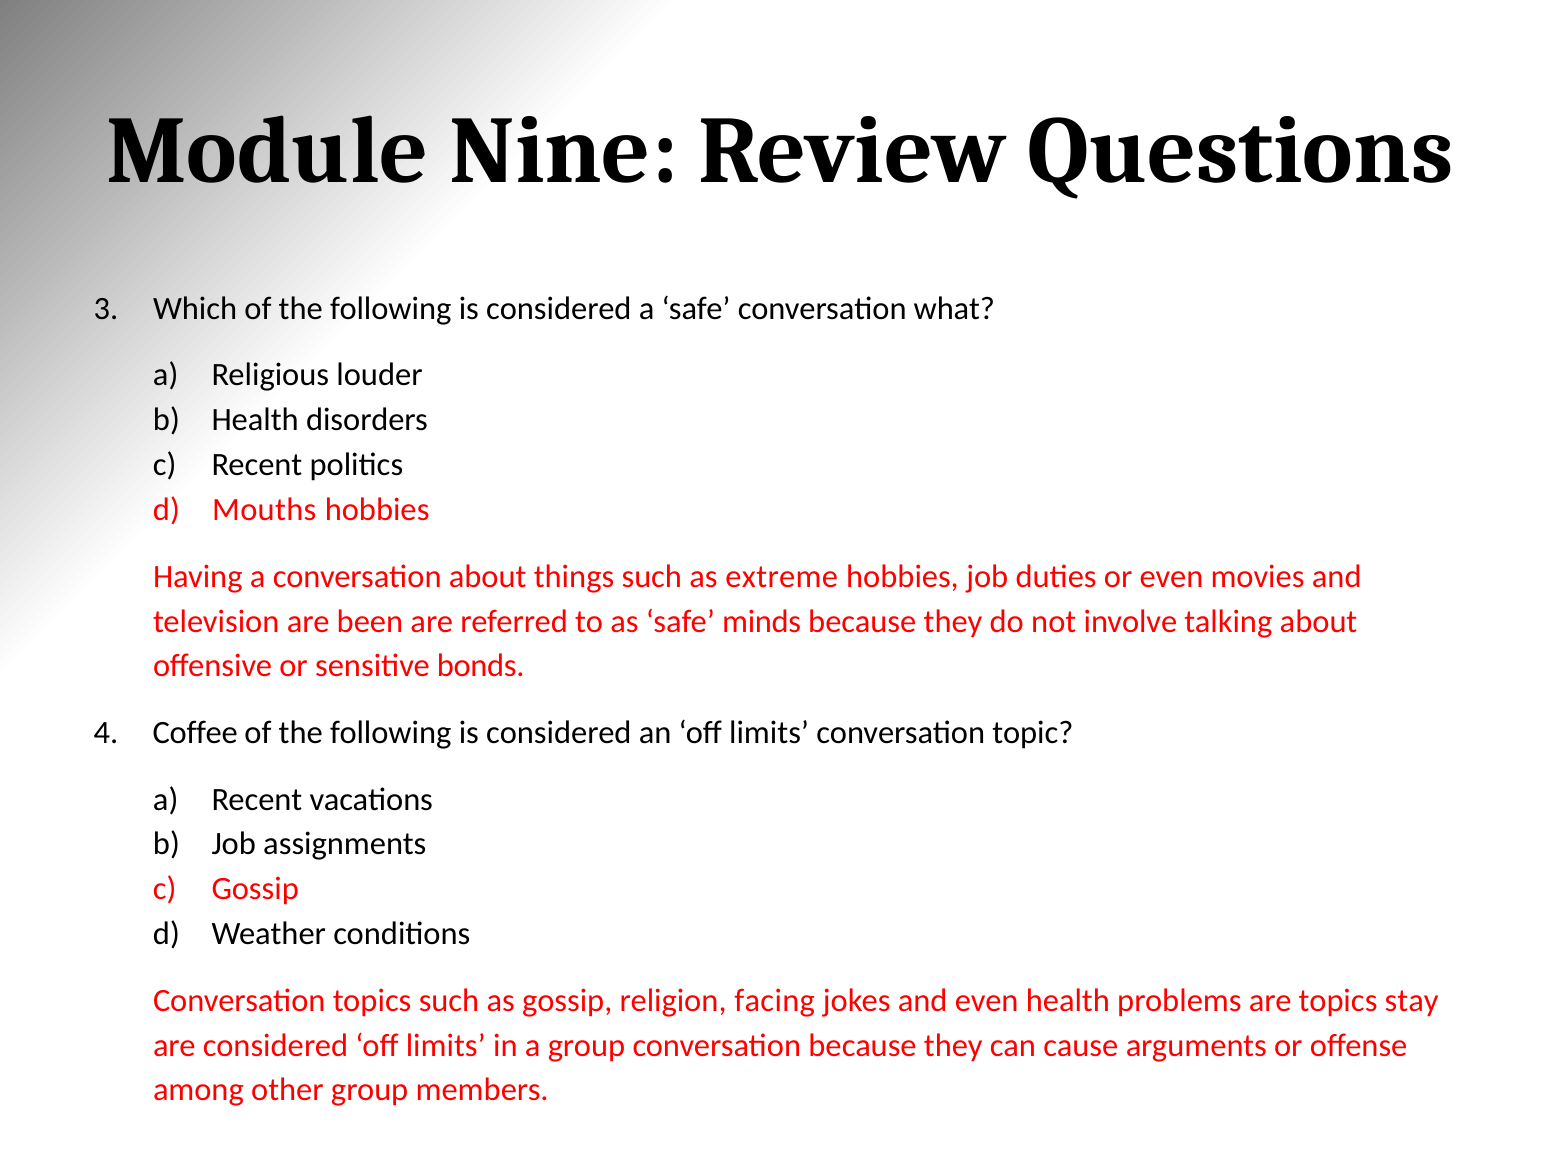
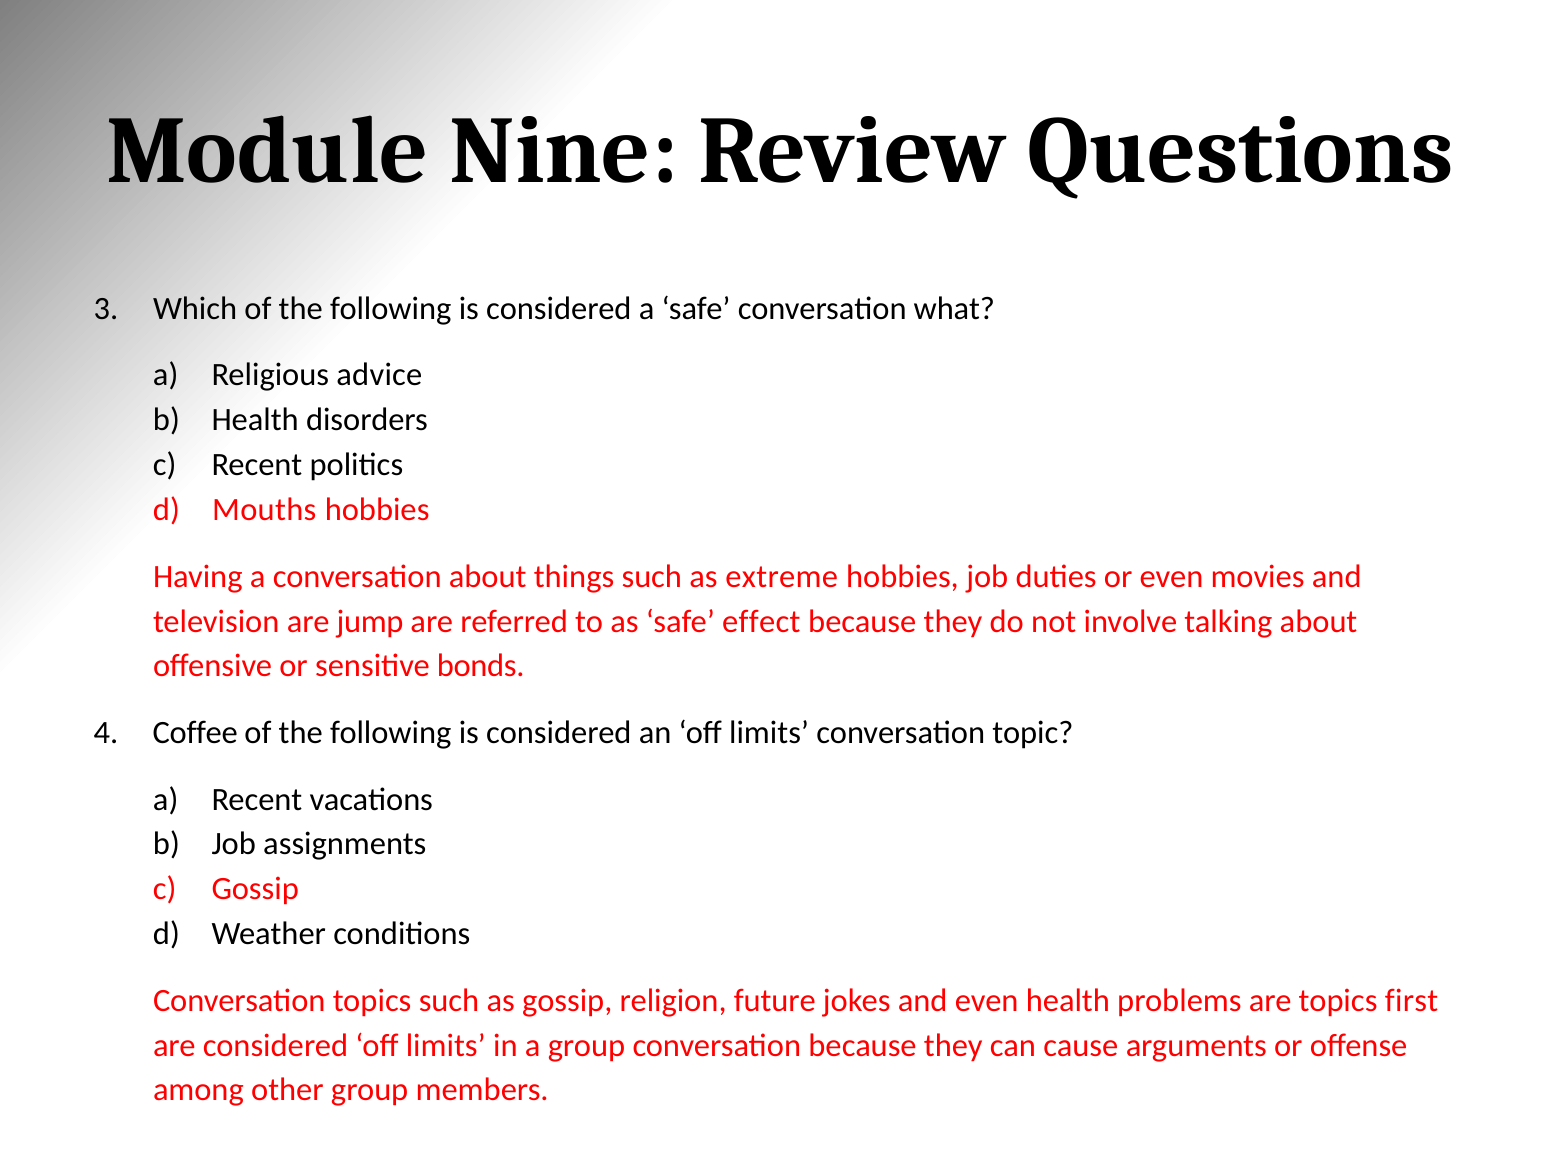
louder: louder -> advice
been: been -> jump
minds: minds -> effect
facing: facing -> future
stay: stay -> first
